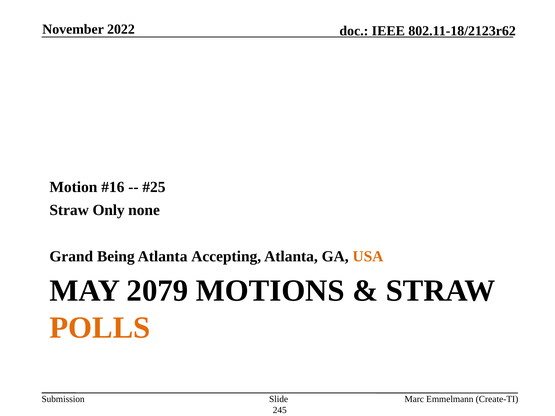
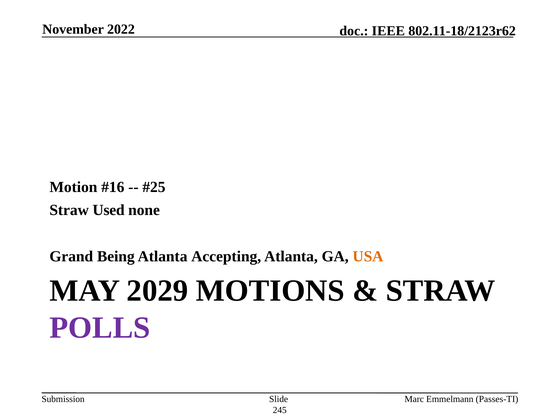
Only: Only -> Used
2079: 2079 -> 2029
POLLS colour: orange -> purple
Create-TI: Create-TI -> Passes-TI
